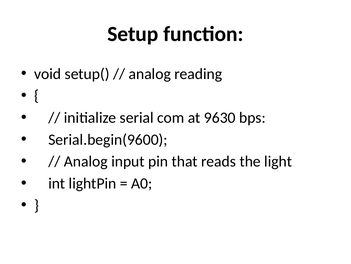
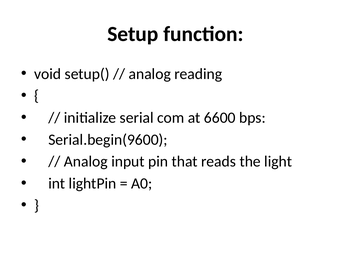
9630: 9630 -> 6600
